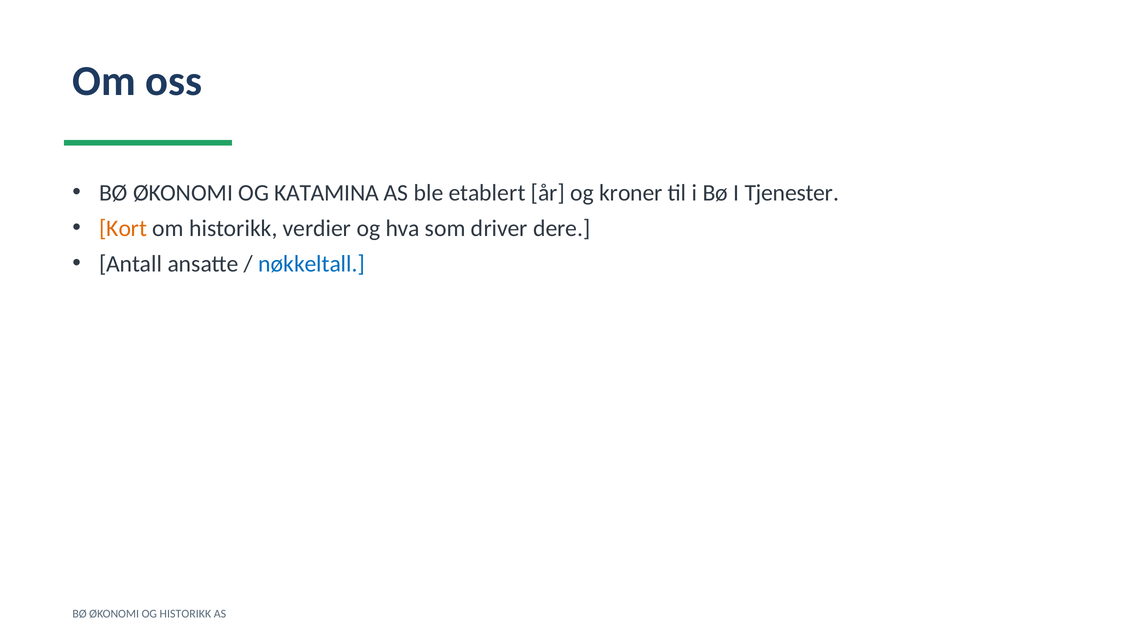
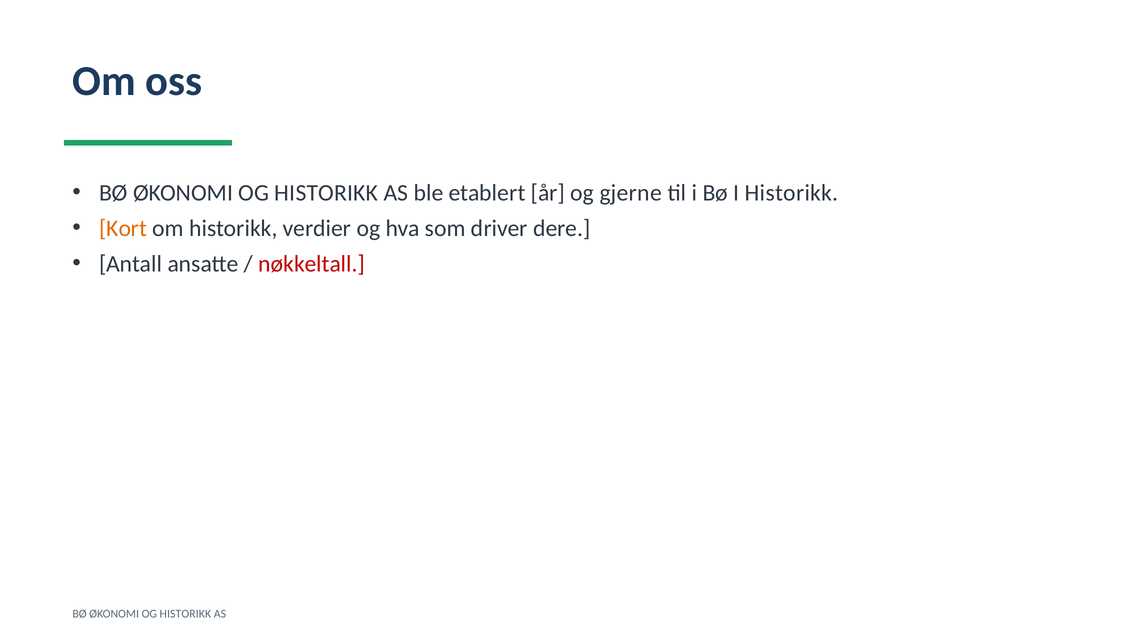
KATAMINA at (326, 193): KATAMINA -> HISTORIKK
kroner: kroner -> gjerne
I Tjenester: Tjenester -> Historikk
nøkkeltall colour: blue -> red
